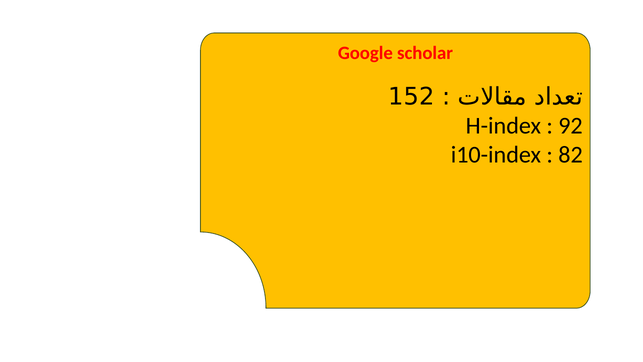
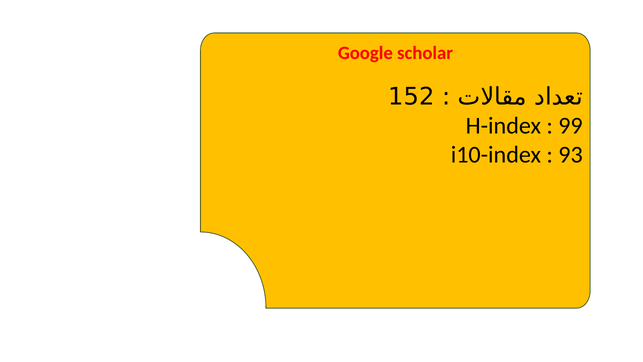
92: 92 -> 99
82: 82 -> 93
